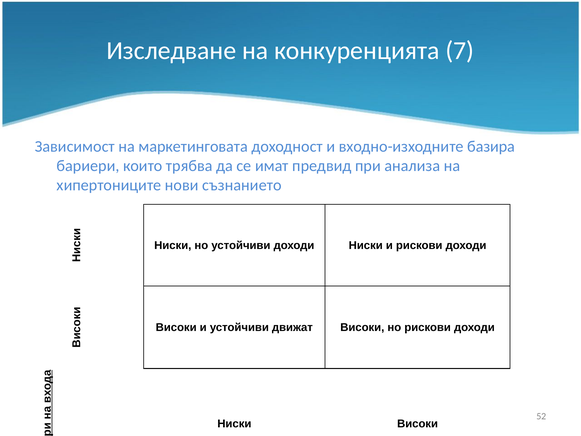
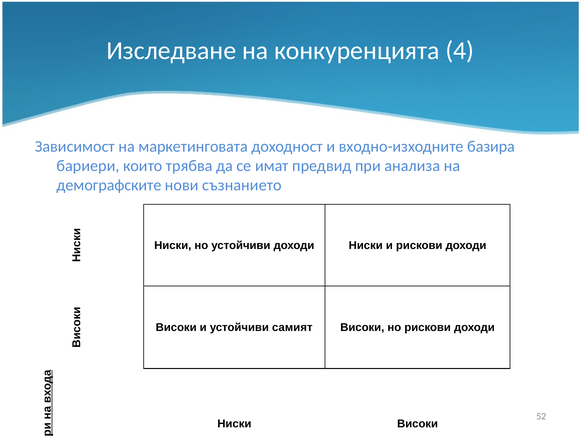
7: 7 -> 4
хипертониците: хипертониците -> демографските
движат: движат -> самият
